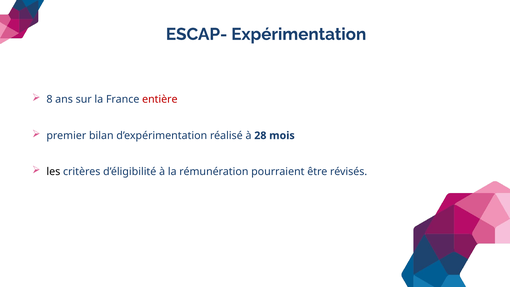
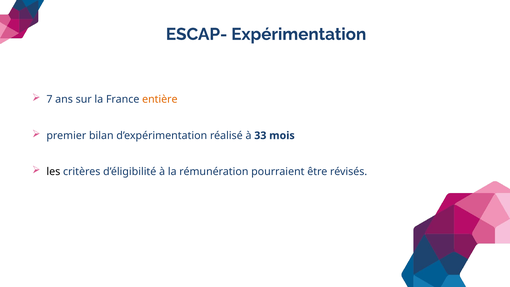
8: 8 -> 7
entière colour: red -> orange
28: 28 -> 33
